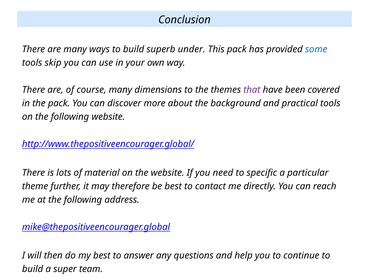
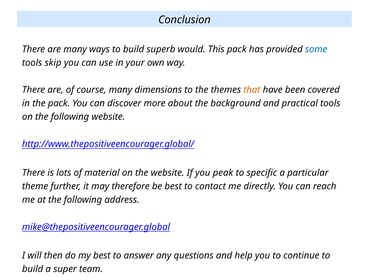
under: under -> would
that colour: purple -> orange
need: need -> peak
